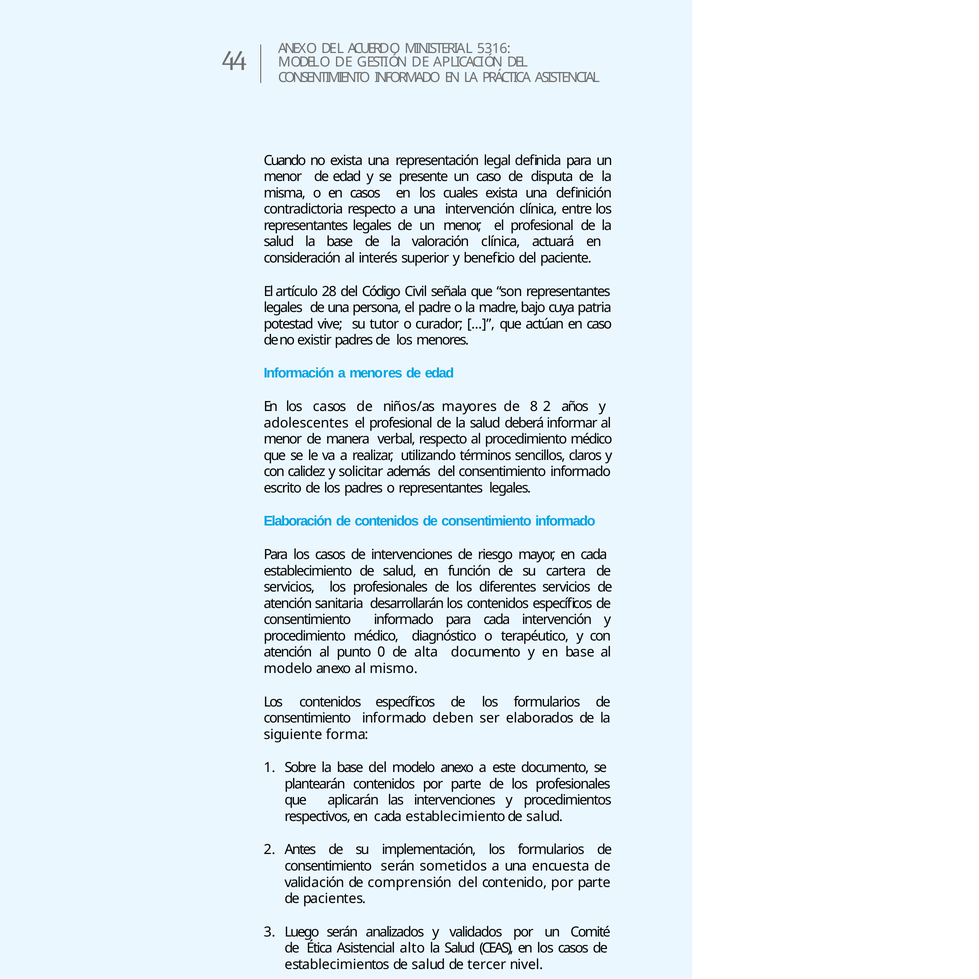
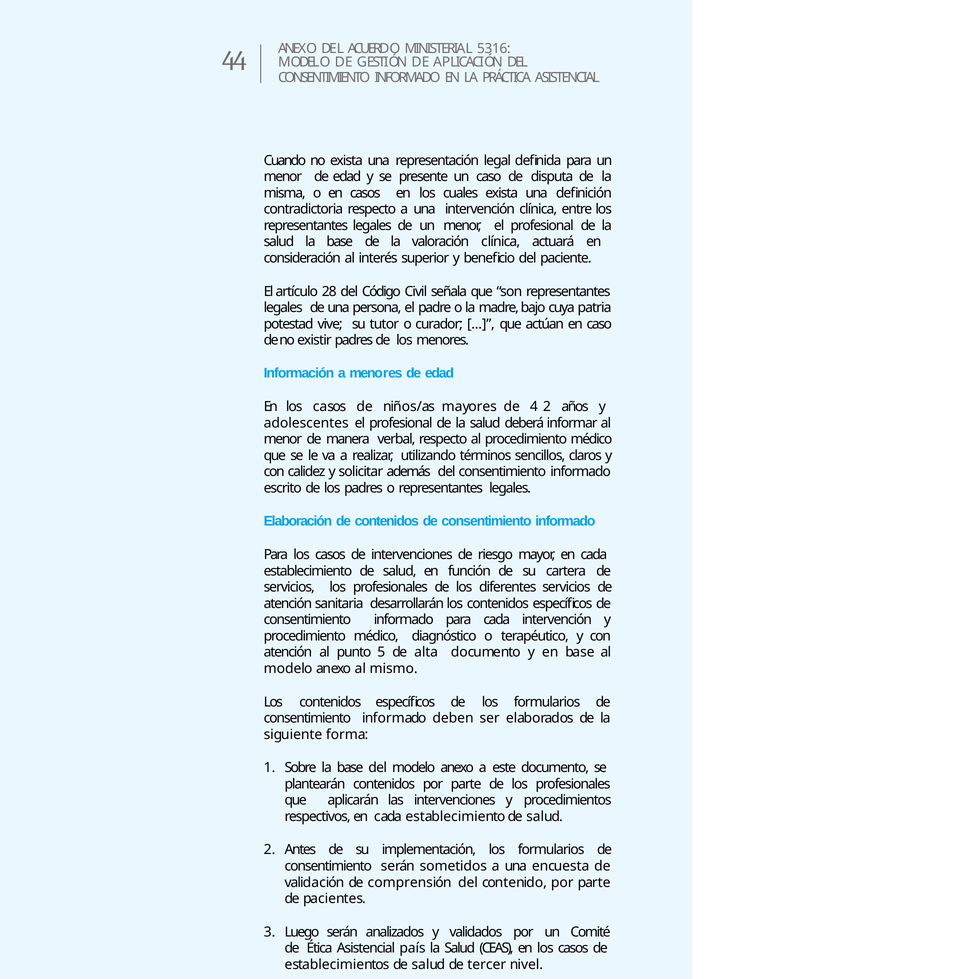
8: 8 -> 4
0: 0 -> 5
alto: alto -> país
